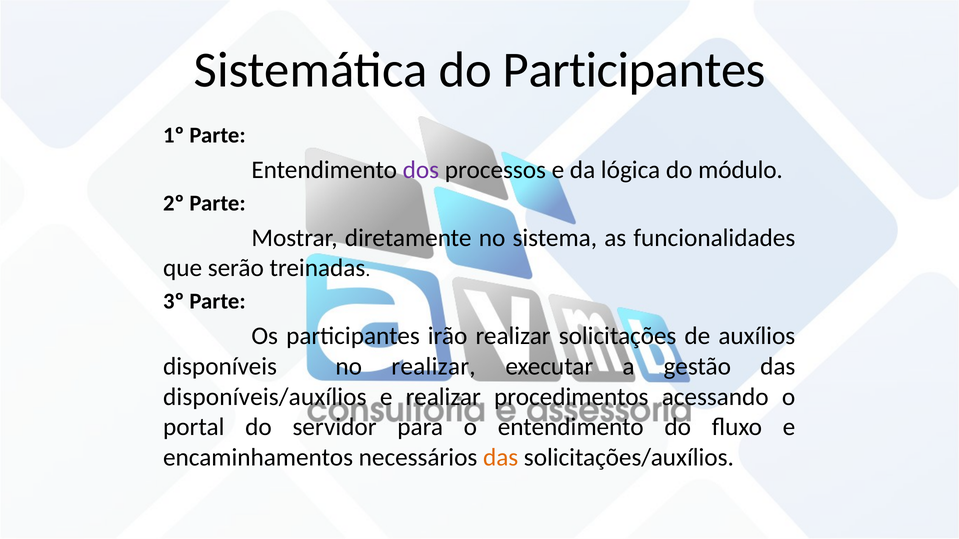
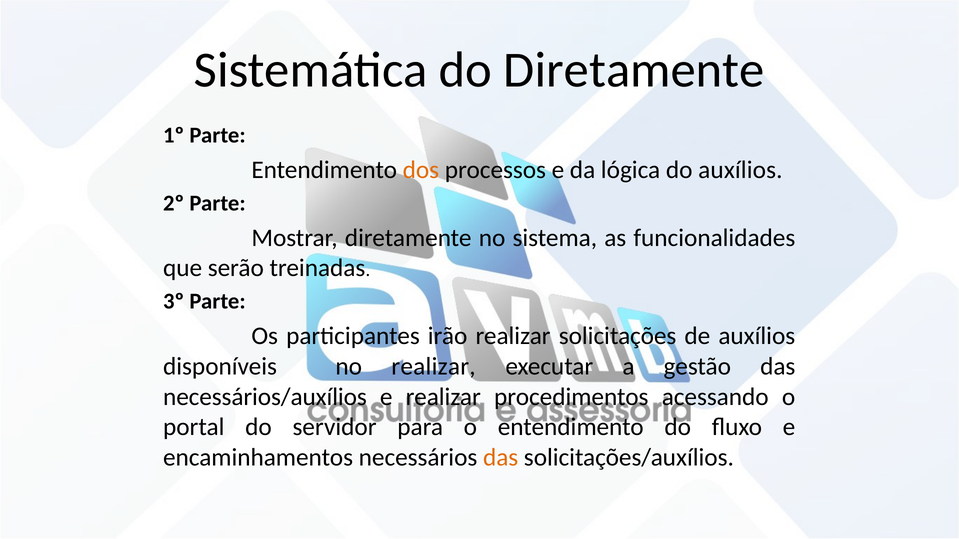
do Participantes: Participantes -> Diretamente
dos colour: purple -> orange
do módulo: módulo -> auxílios
disponíveis/auxílios: disponíveis/auxílios -> necessários/auxílios
